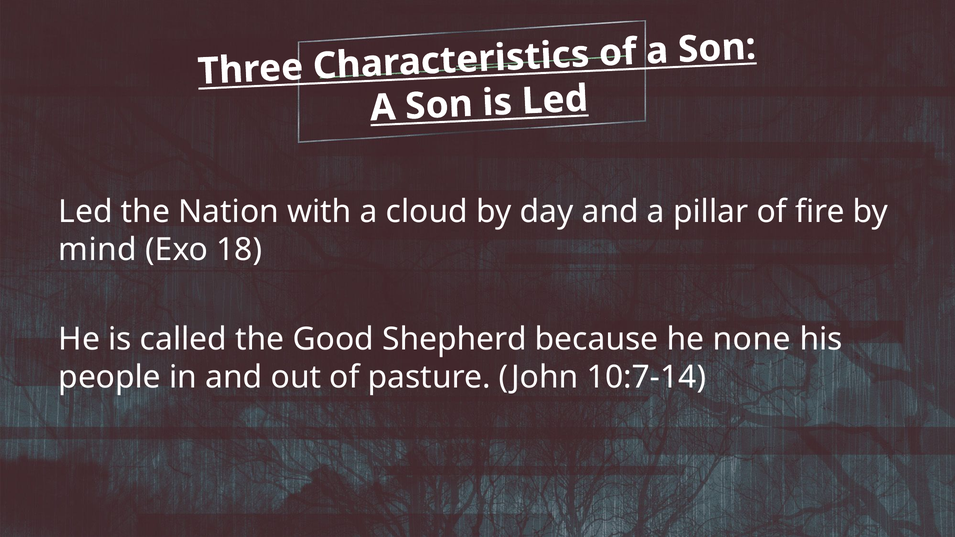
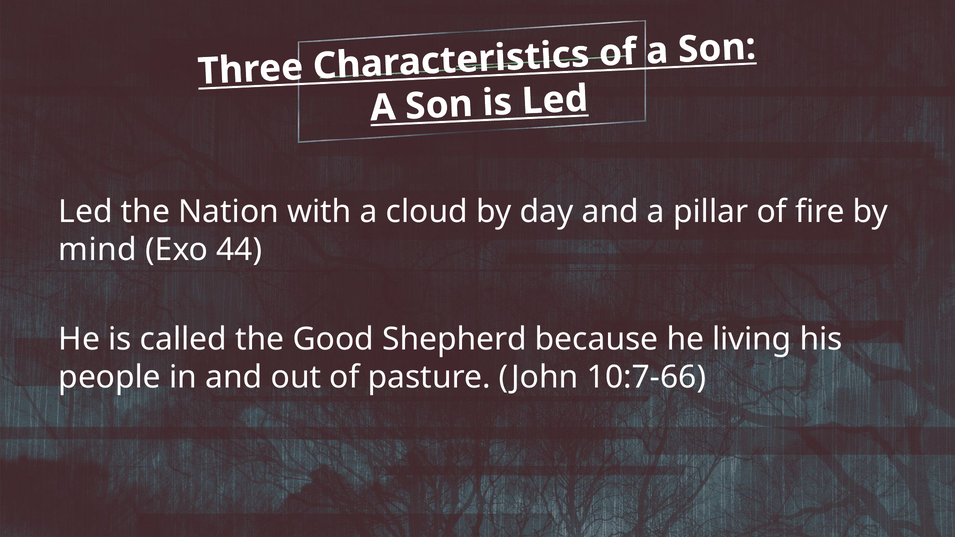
18: 18 -> 44
none: none -> living
10:7-14: 10:7-14 -> 10:7-66
